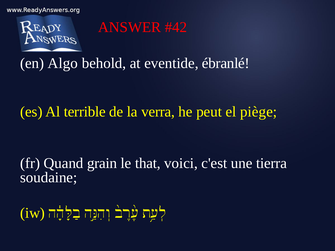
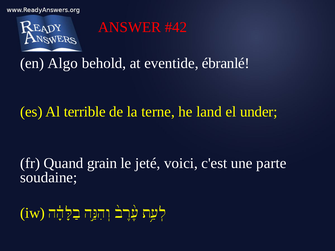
verra: verra -> terne
peut: peut -> land
piège: piège -> under
that: that -> jeté
tierra: tierra -> parte
